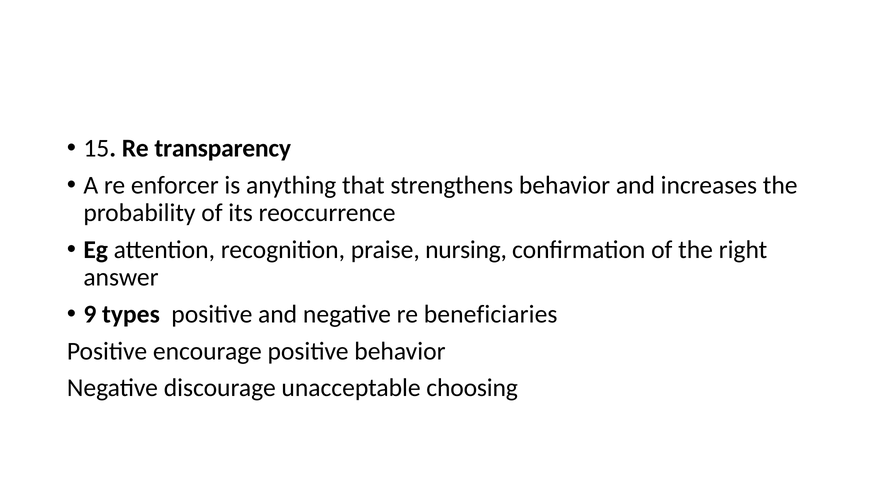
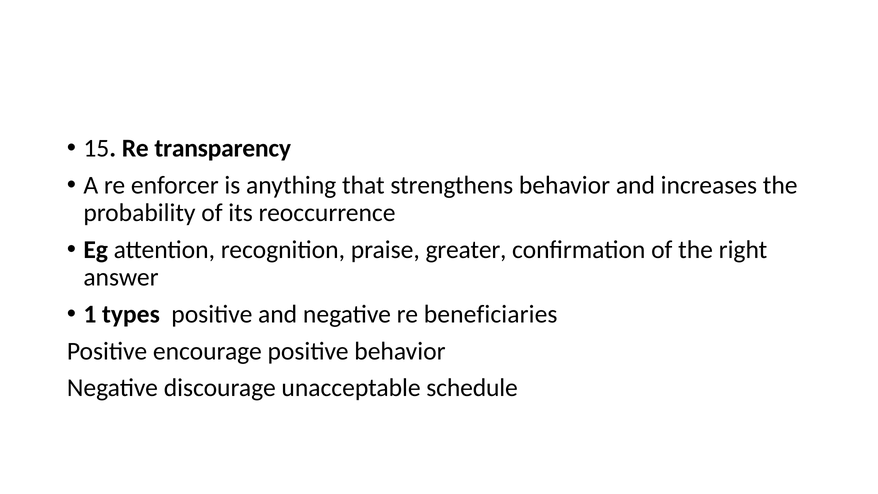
nursing: nursing -> greater
9: 9 -> 1
choosing: choosing -> schedule
